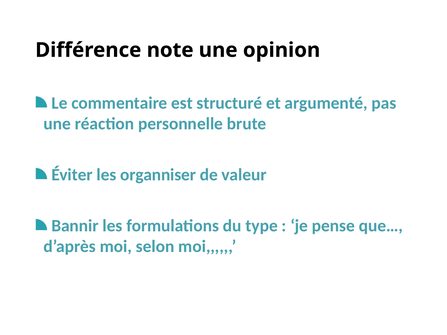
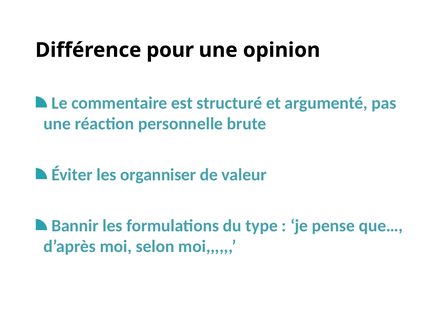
note: note -> pour
